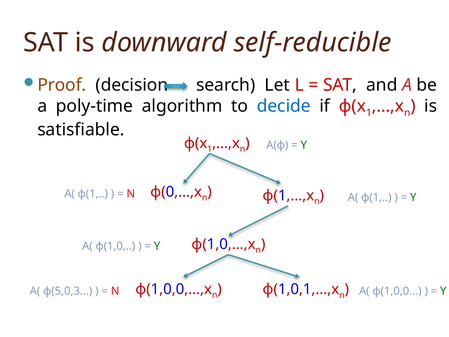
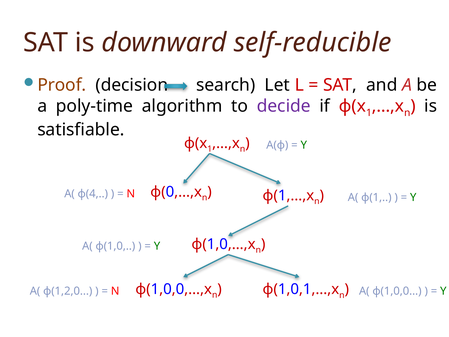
decide colour: blue -> purple
ϕ(1 at (93, 194): ϕ(1 -> ϕ(4
ϕ(5,0,3: ϕ(5,0,3 -> ϕ(1,2,0
